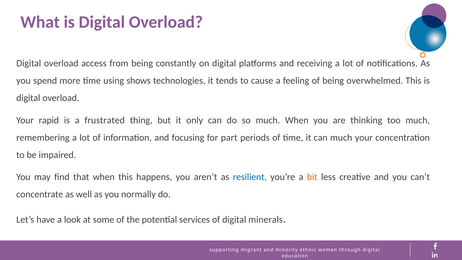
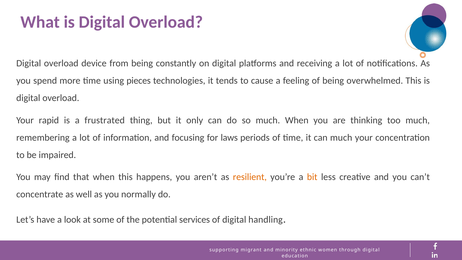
access: access -> device
shows: shows -> pieces
part: part -> laws
resilient colour: blue -> orange
minerals: minerals -> handling
